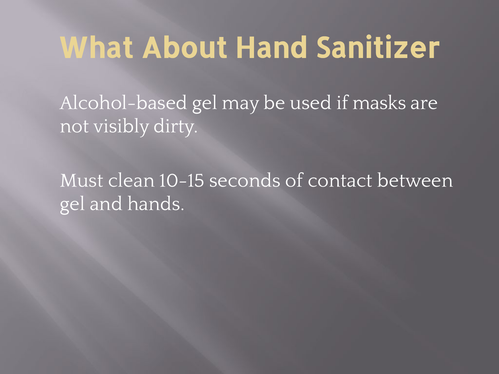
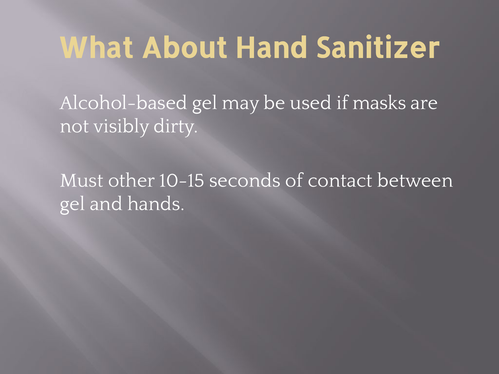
clean: clean -> other
